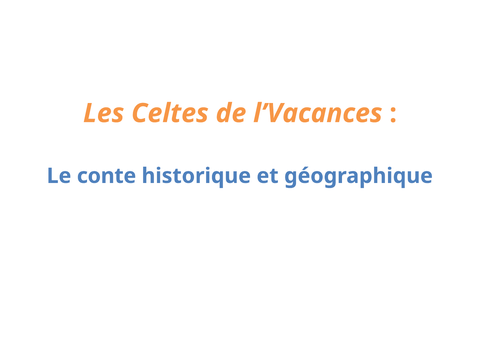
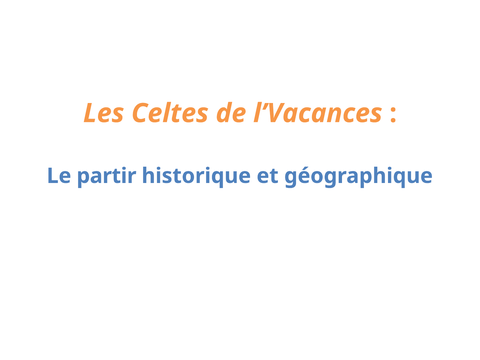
conte: conte -> partir
